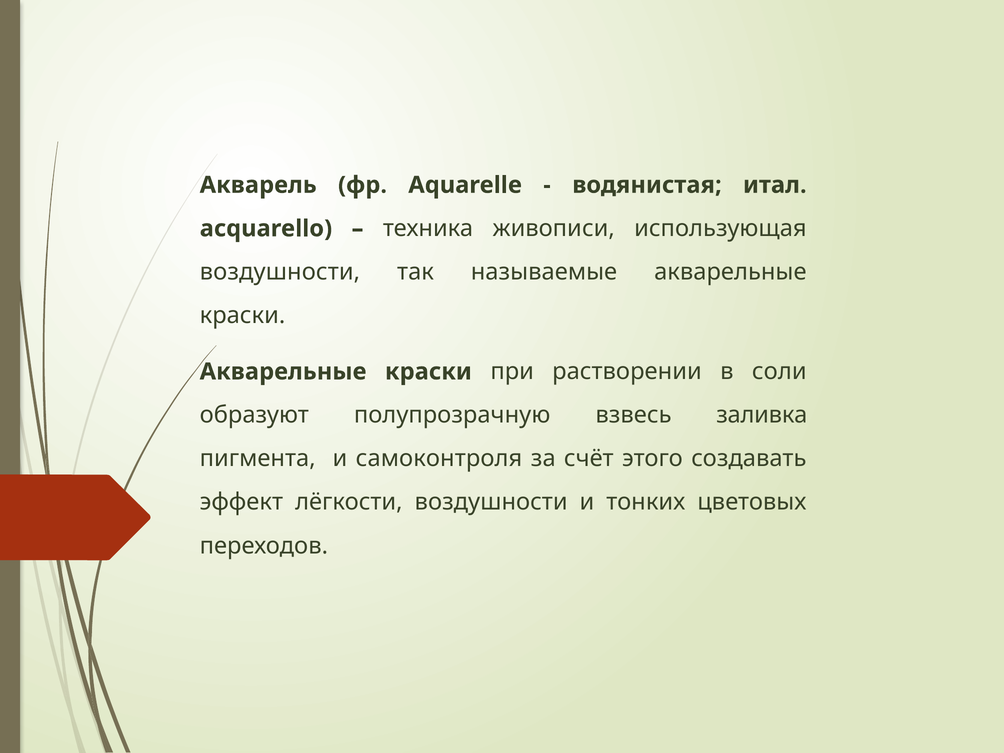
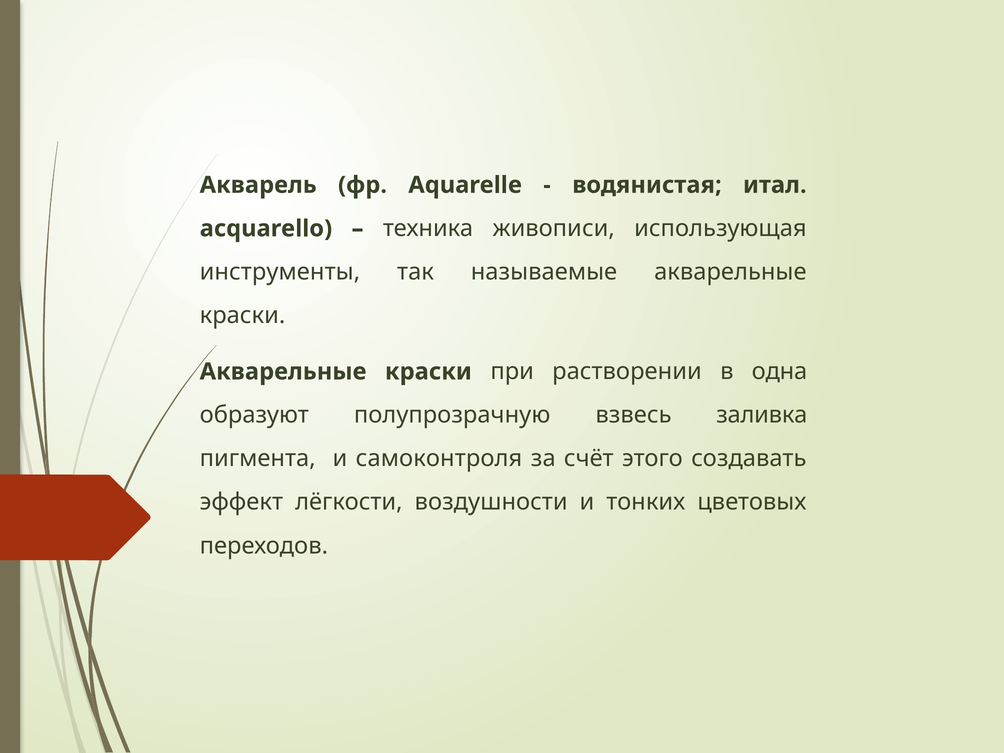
воздушности at (280, 272): воздушности -> инструменты
соли: соли -> одна
